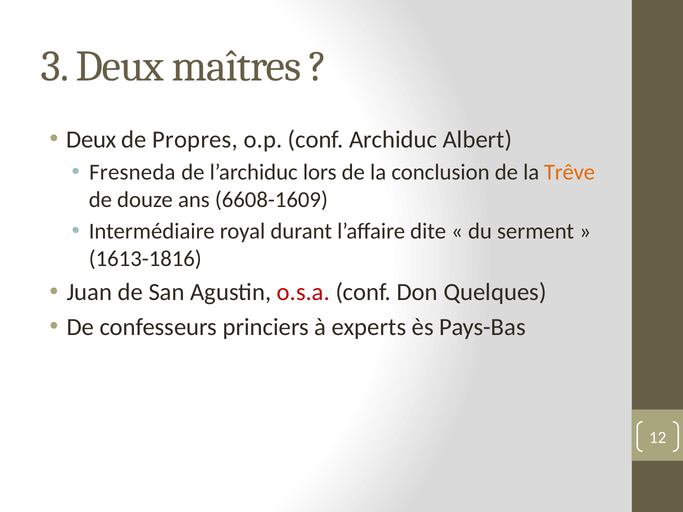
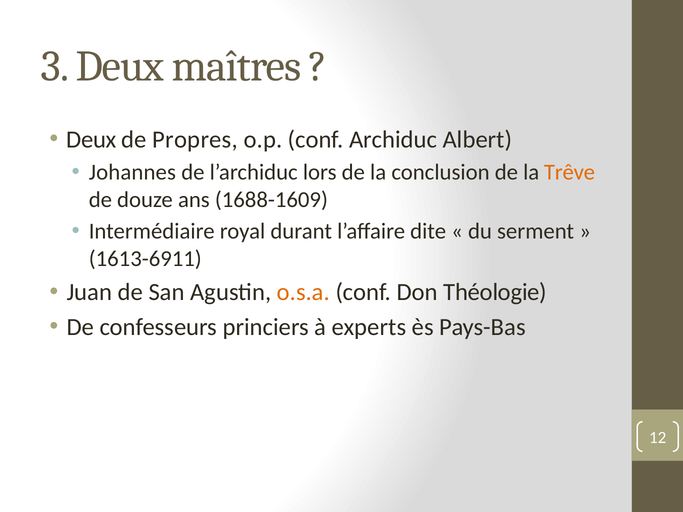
Fresneda: Fresneda -> Johannes
6608-1609: 6608-1609 -> 1688-1609
1613-1816: 1613-1816 -> 1613-6911
o.s.a colour: red -> orange
Quelques: Quelques -> Théologie
